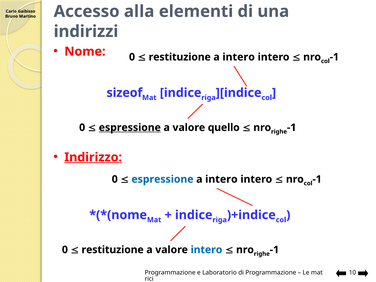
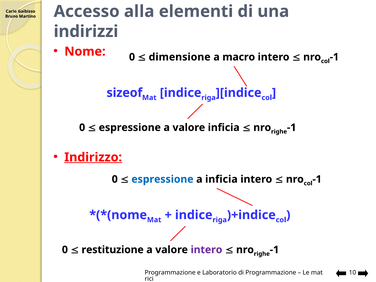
restituzione at (180, 57): restituzione -> dimensione
intero at (239, 57): intero -> macro
espressione at (130, 128) underline: present -> none
valore quello: quello -> inficia
intero at (221, 179): intero -> inficia
intero at (206, 250) colour: blue -> purple
